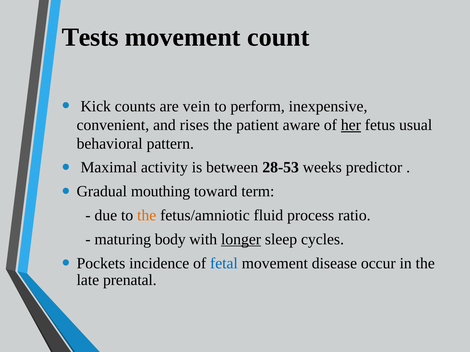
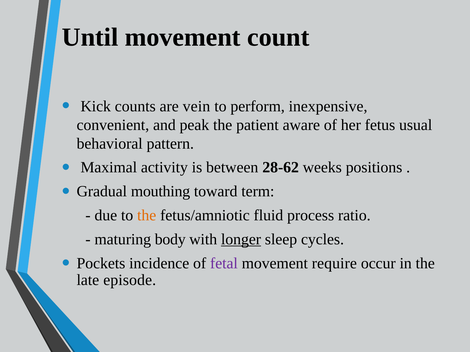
Tests: Tests -> Until
rises: rises -> peak
her underline: present -> none
28-53: 28-53 -> 28-62
predictor: predictor -> positions
fetal colour: blue -> purple
disease: disease -> require
prenatal: prenatal -> episode
